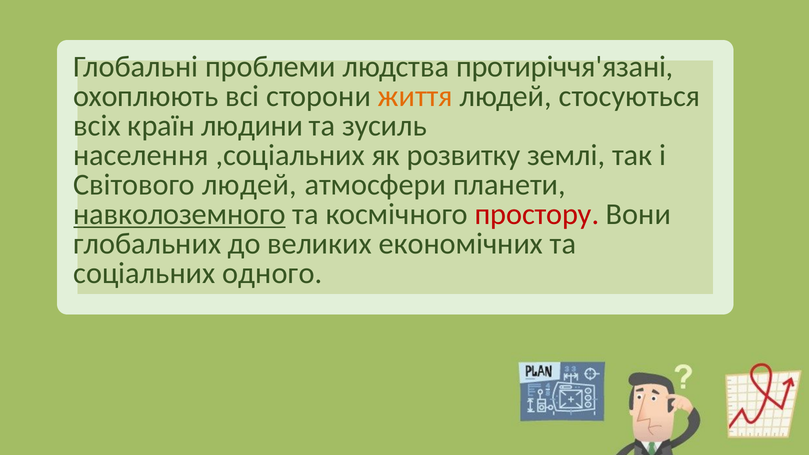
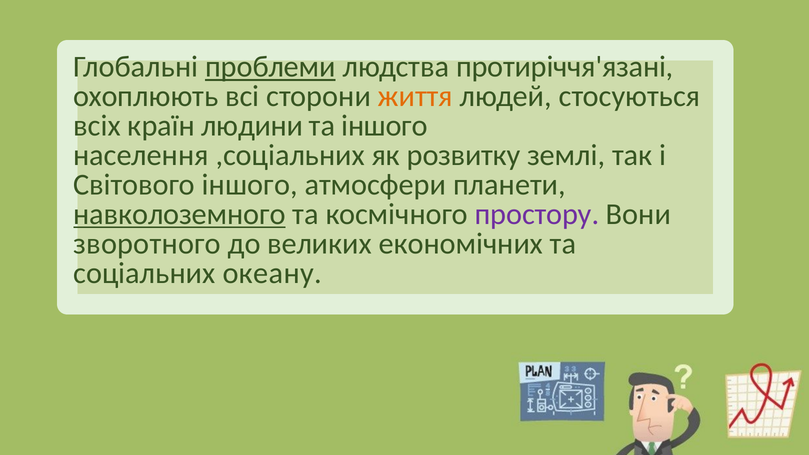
проблеми underline: none -> present
та зусиль: зусиль -> іншого
Світового людей: людей -> іншого
простору colour: red -> purple
глобальних: глобальних -> зворотного
одного: одного -> океану
